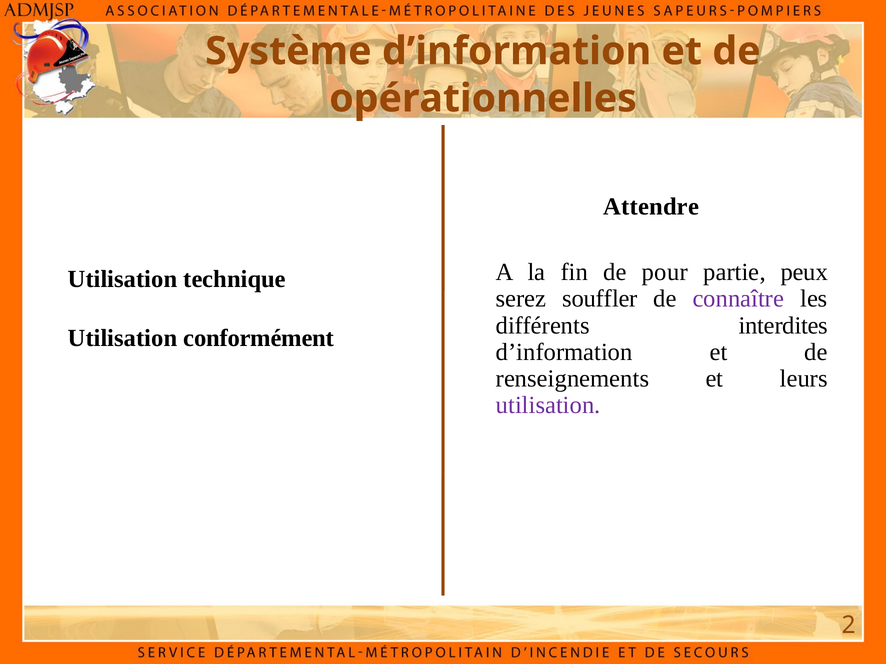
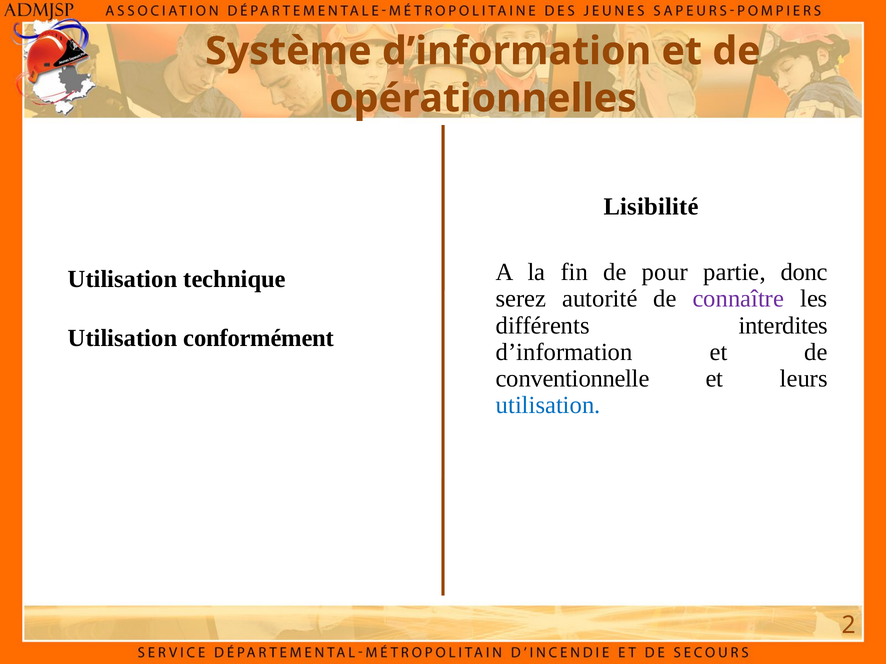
Attendre: Attendre -> Lisibilité
peux: peux -> donc
souffler: souffler -> autorité
renseignements: renseignements -> conventionnelle
utilisation at (548, 405) colour: purple -> blue
